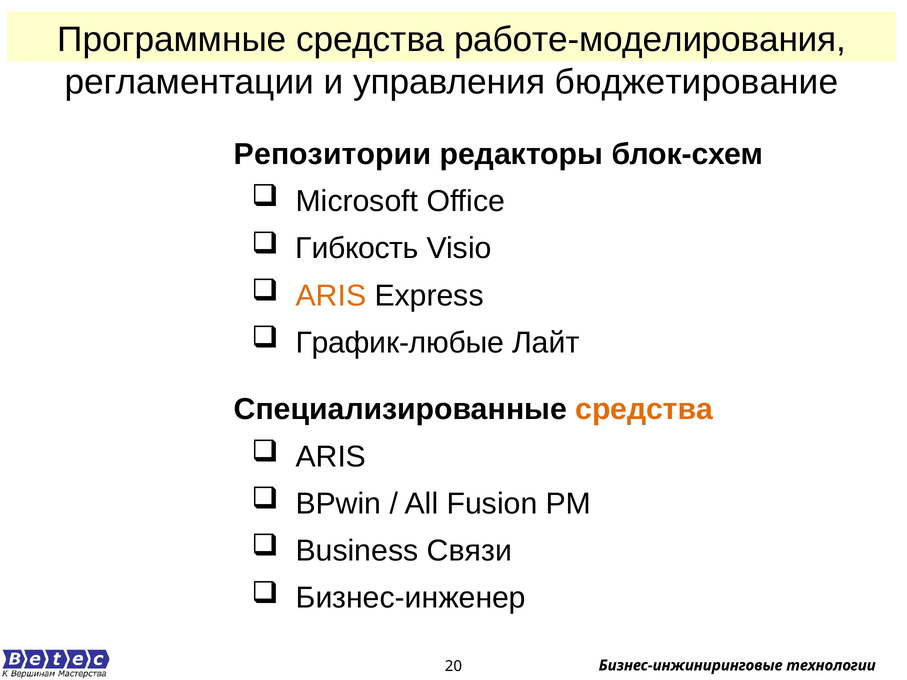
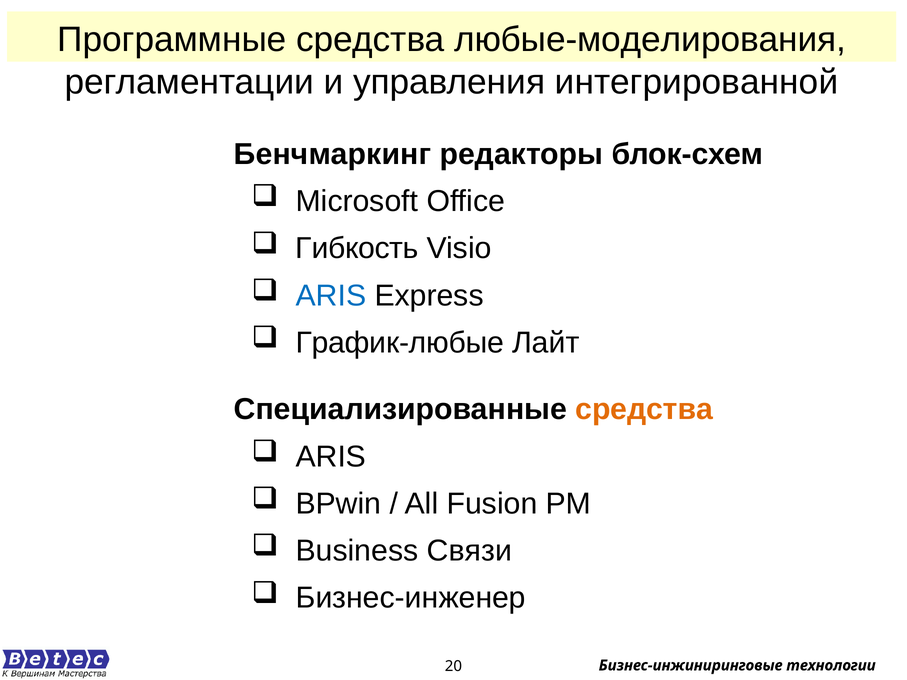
работе-моделирования: работе-моделирования -> любые-моделирования
бюджетирование: бюджетирование -> интегрированной
Репозитории: Репозитории -> Бенчмаркинг
ARIS at (331, 296) colour: orange -> blue
